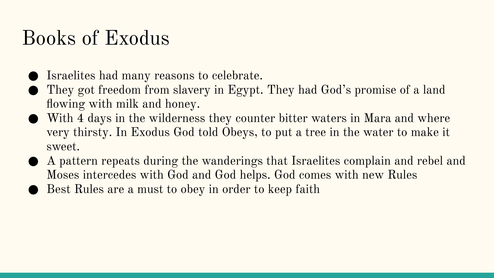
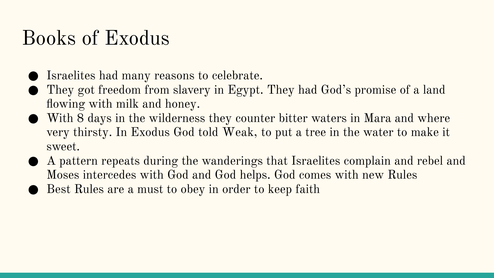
4: 4 -> 8
Obeys: Obeys -> Weak
